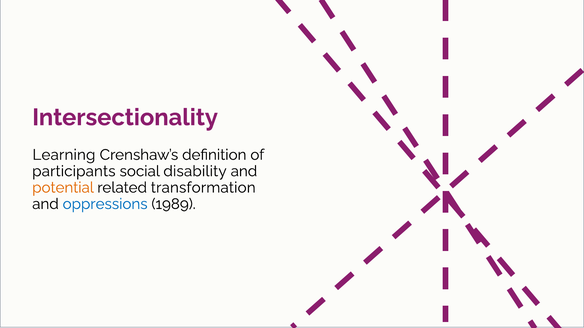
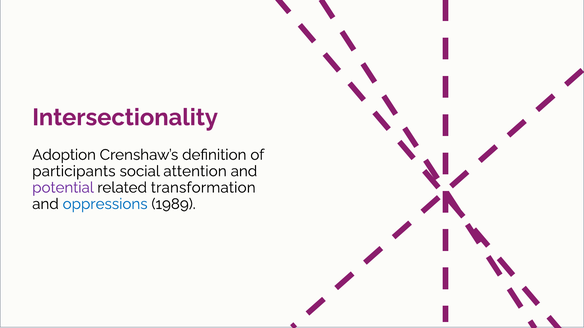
Learning: Learning -> Adoption
disability: disability -> attention
potential colour: orange -> purple
